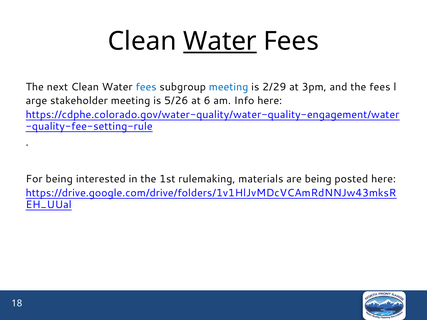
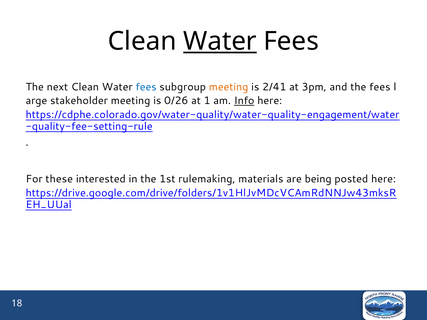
meeting at (229, 87) colour: blue -> orange
2/29: 2/29 -> 2/41
5/26: 5/26 -> 0/26
6: 6 -> 1
Info underline: none -> present
For being: being -> these
